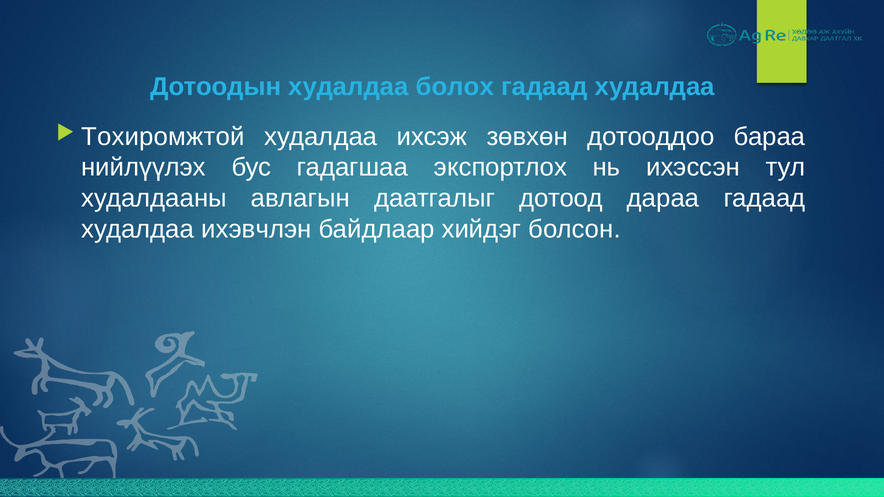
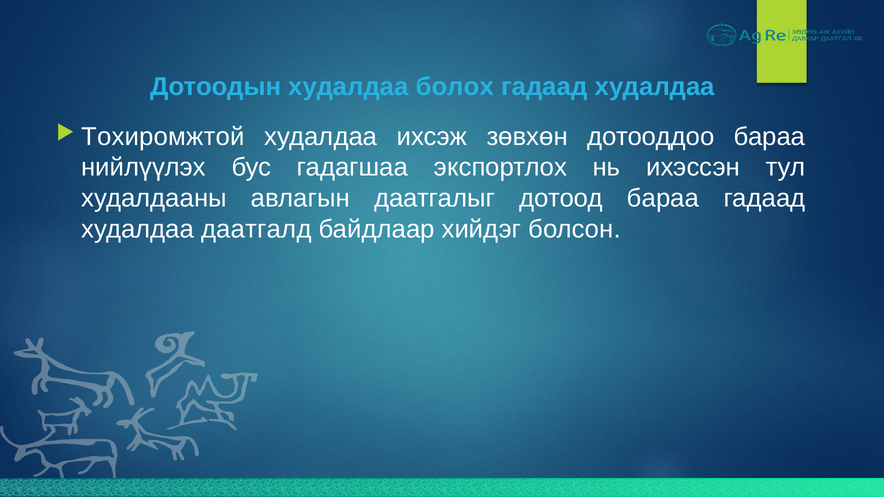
дотоод дараа: дараа -> бараа
ихэвчлэн: ихэвчлэн -> даатгалд
